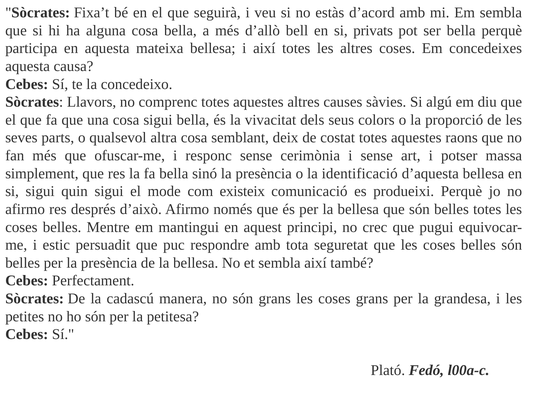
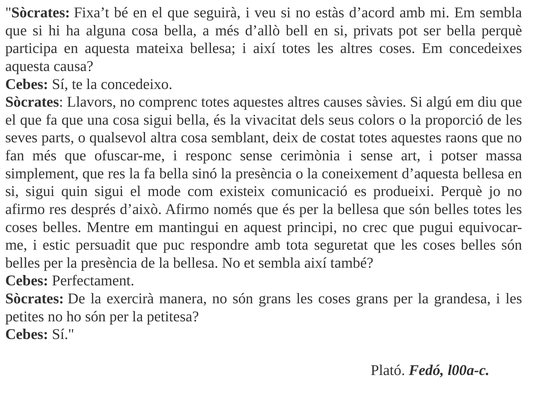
identificació: identificació -> coneixement
cadascú: cadascú -> exercirà
